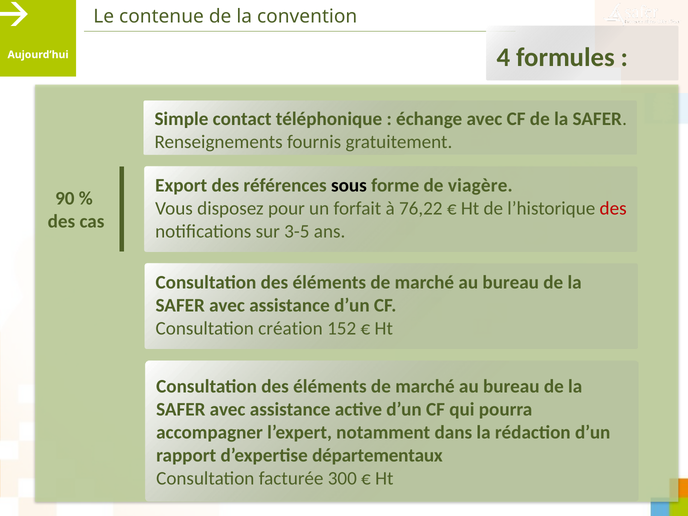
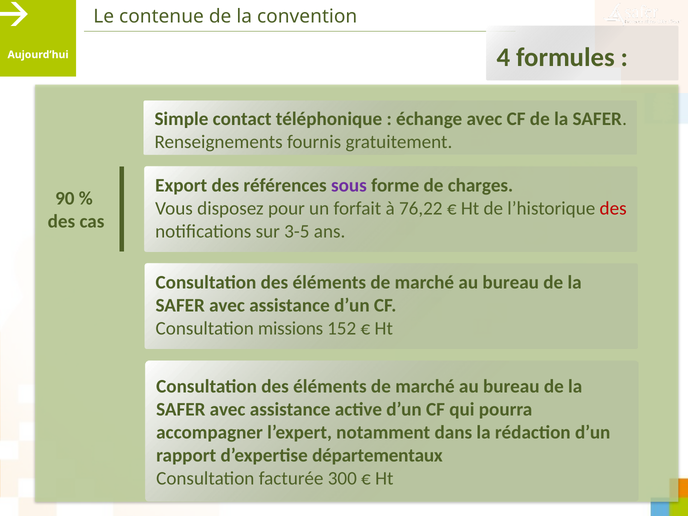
sous colour: black -> purple
viagère: viagère -> charges
création: création -> missions
